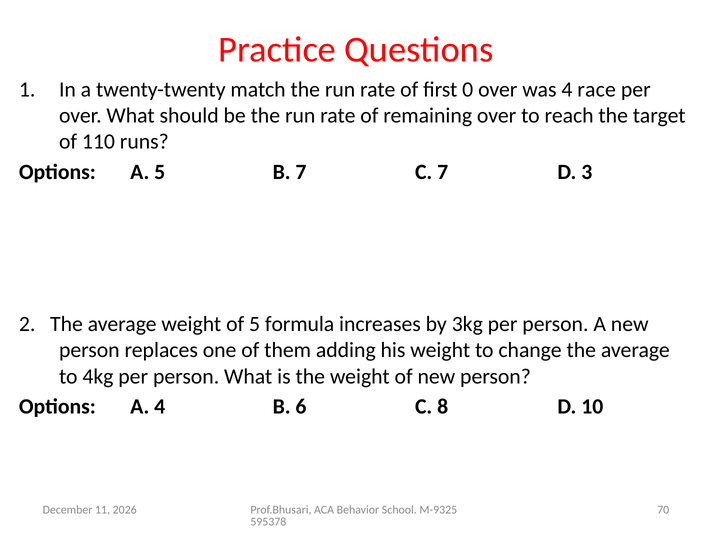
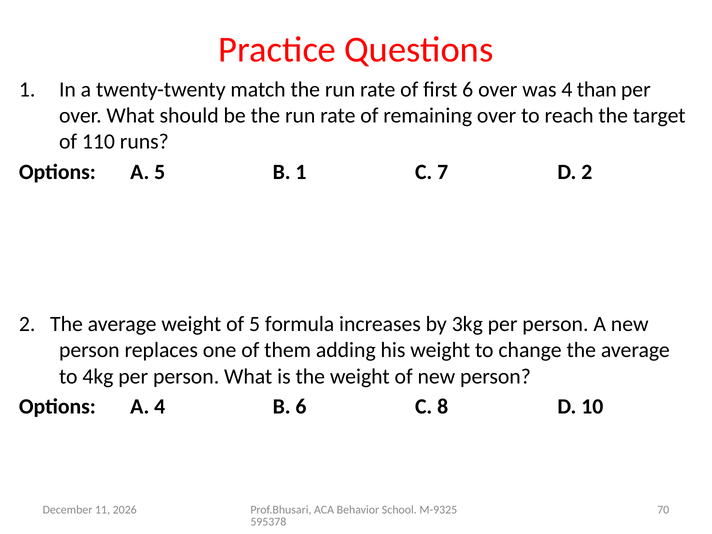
first 0: 0 -> 6
race: race -> than
B 7: 7 -> 1
D 3: 3 -> 2
